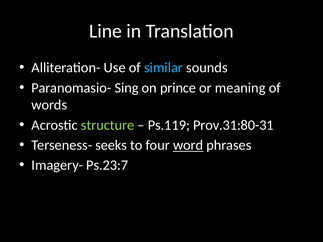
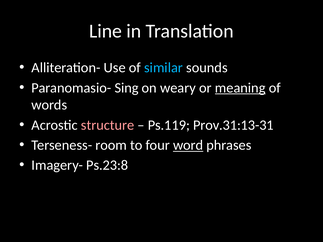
prince: prince -> weary
meaning underline: none -> present
structure colour: light green -> pink
Prov.31:80-31: Prov.31:80-31 -> Prov.31:13-31
seeks: seeks -> room
Ps.23:7: Ps.23:7 -> Ps.23:8
